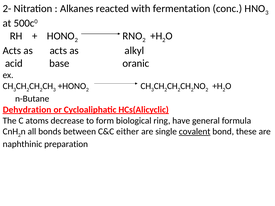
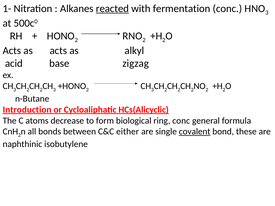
2-: 2- -> 1-
reacted underline: none -> present
oranic: oranic -> zigzag
Dehydration: Dehydration -> Introduction
ring have: have -> conc
preparation: preparation -> isobutylene
